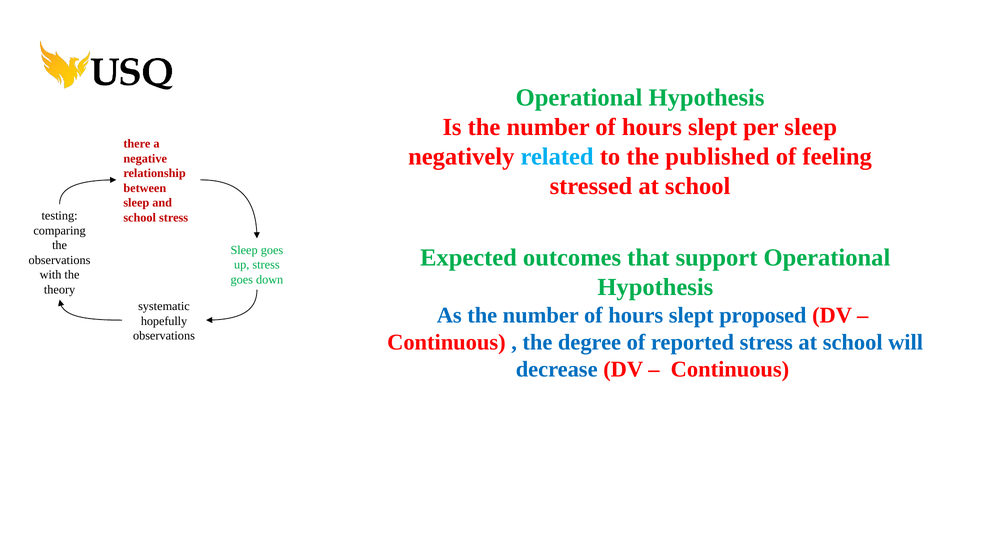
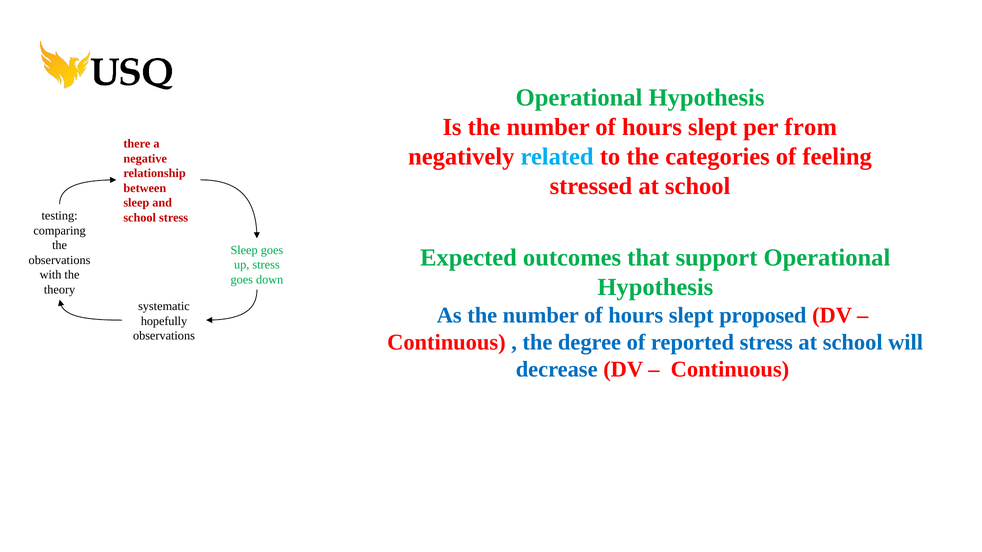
per sleep: sleep -> from
published: published -> categories
